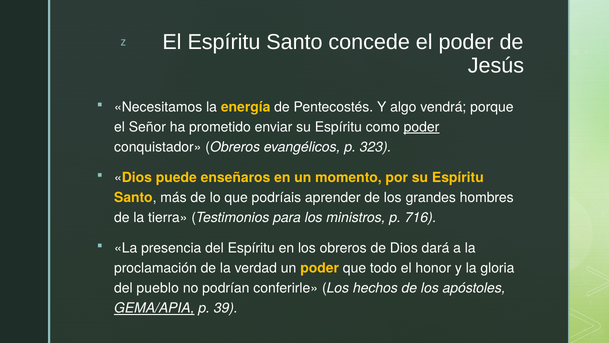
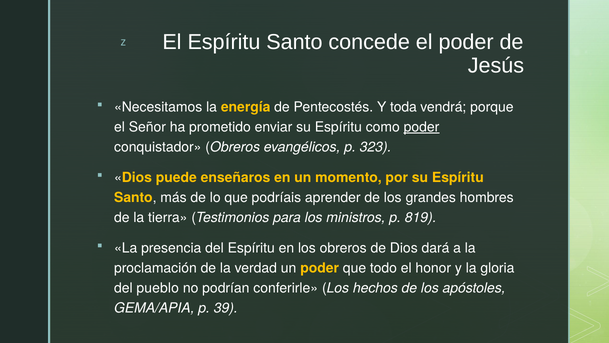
algo: algo -> toda
716: 716 -> 819
GEMA/APIA underline: present -> none
